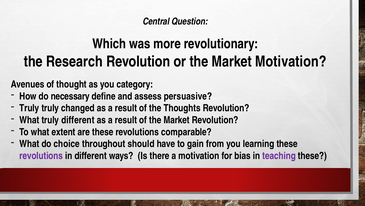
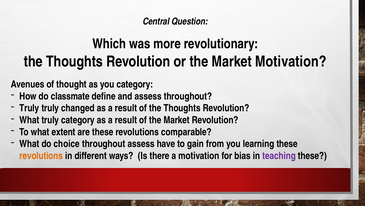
Research at (74, 61): Research -> Thoughts
necessary: necessary -> classmate
assess persuasive: persuasive -> throughout
truly different: different -> category
throughout should: should -> assess
revolutions at (41, 155) colour: purple -> orange
